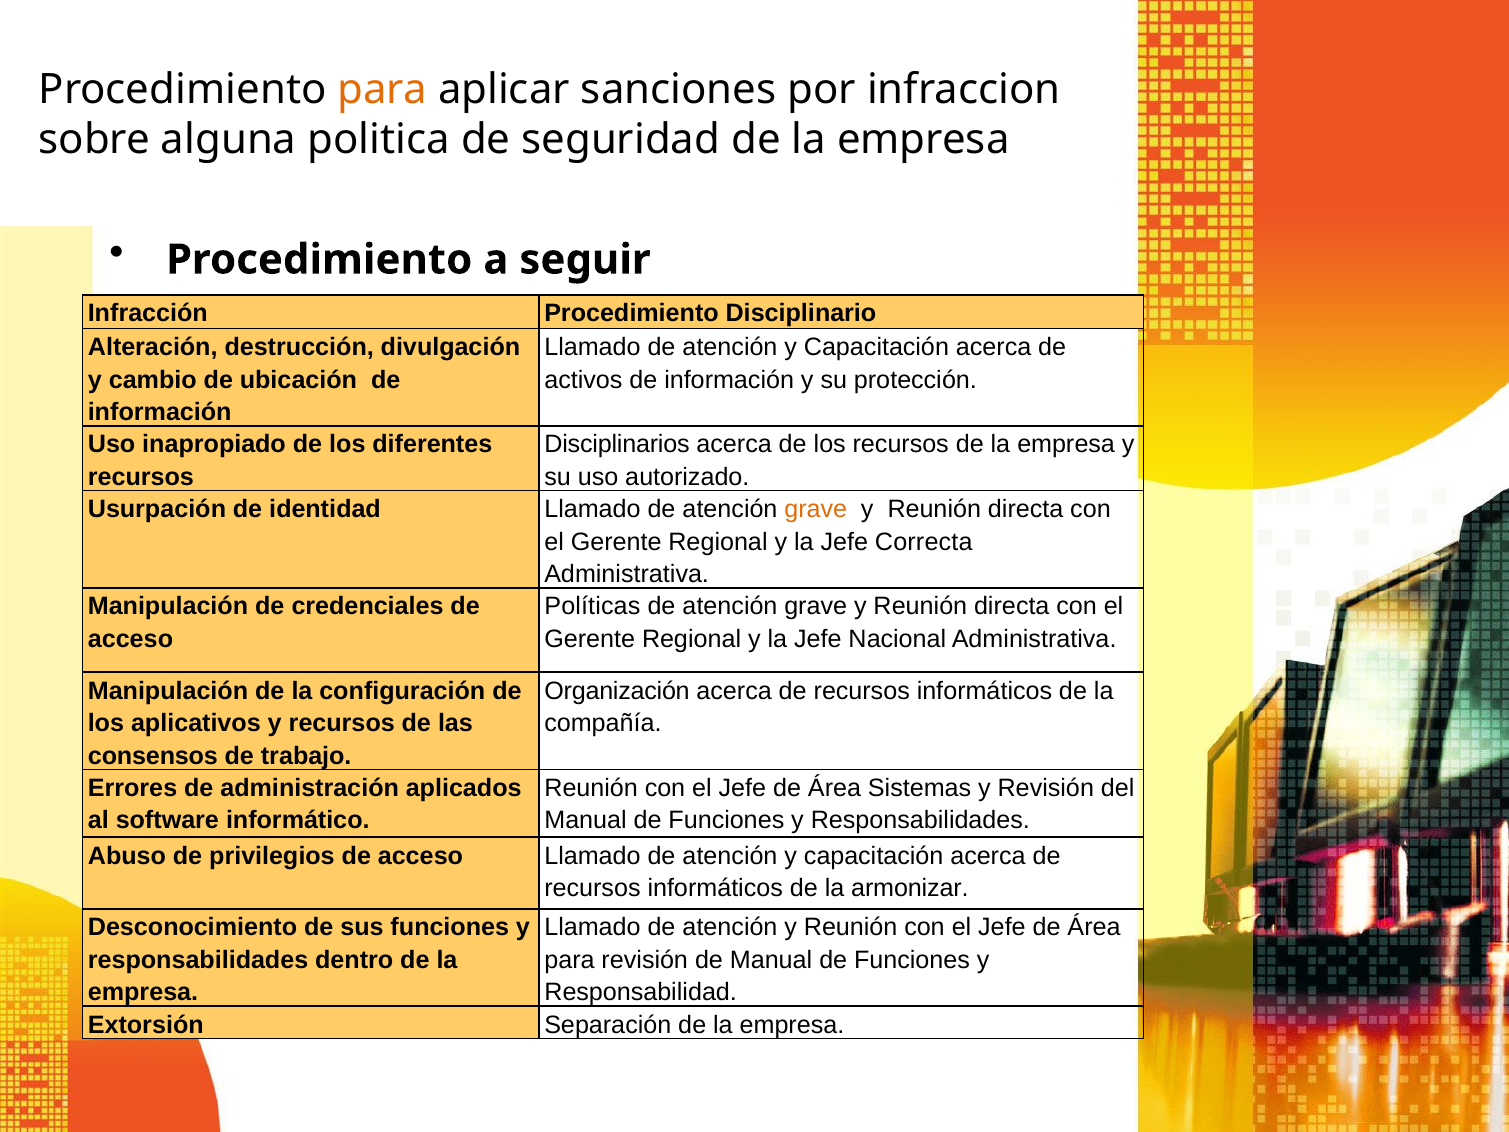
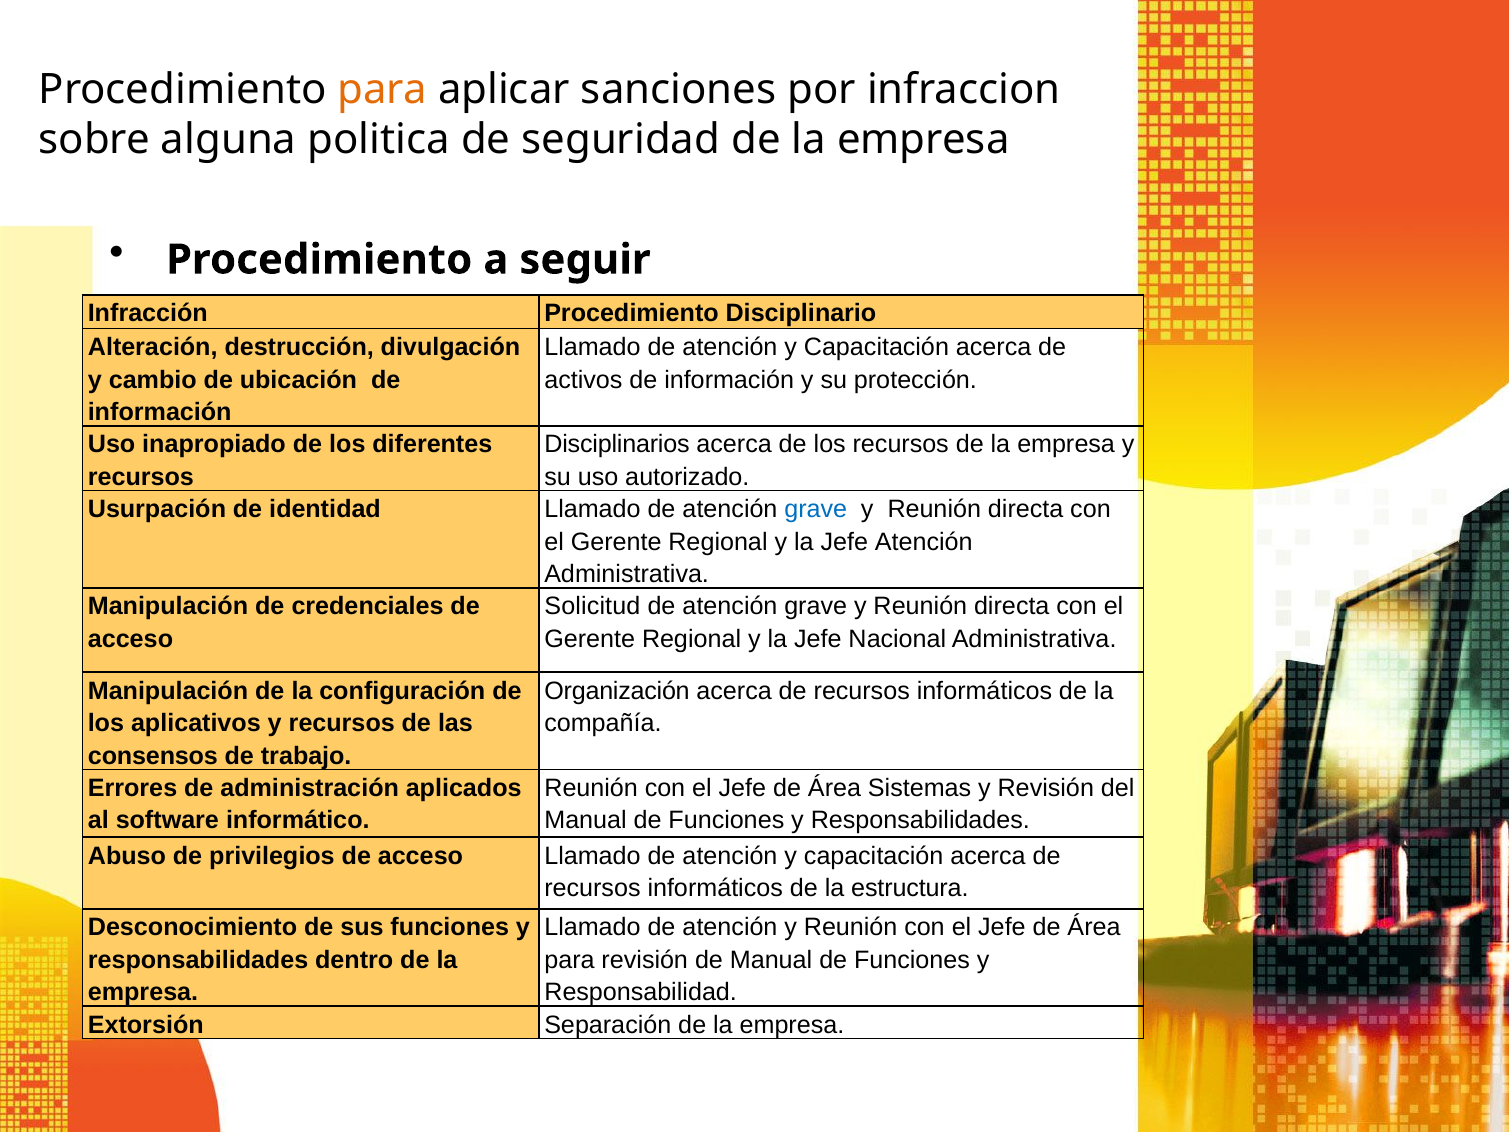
grave at (816, 509) colour: orange -> blue
Jefe Correcta: Correcta -> Atención
Políticas: Políticas -> Solicitud
armonizar: armonizar -> estructura
